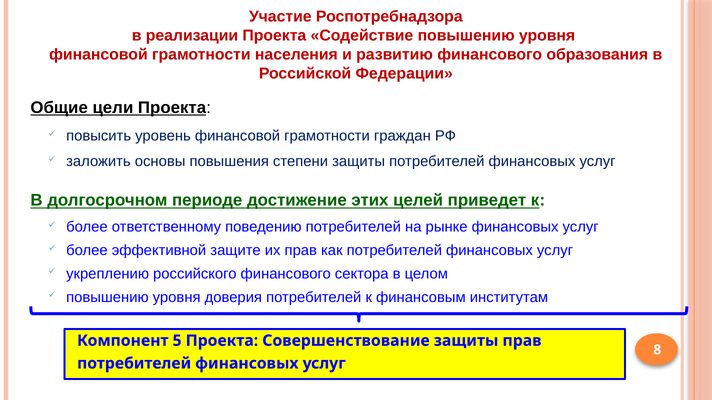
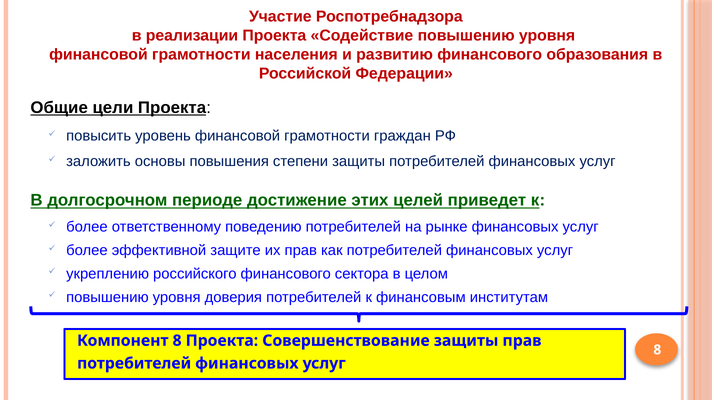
Компонент 5: 5 -> 8
